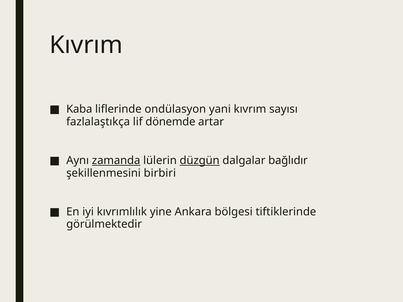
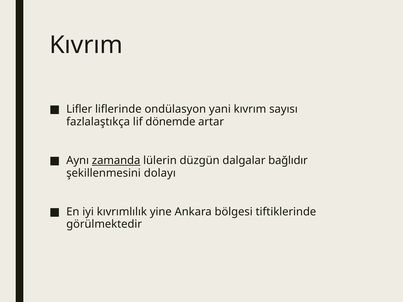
Kaba: Kaba -> Lifler
düzgün underline: present -> none
birbiri: birbiri -> dolayı
